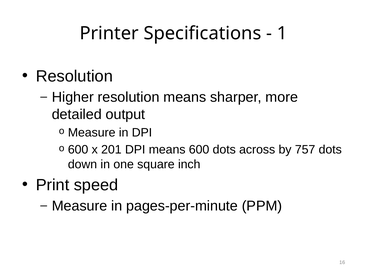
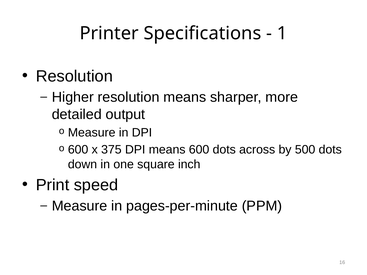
201: 201 -> 375
757: 757 -> 500
